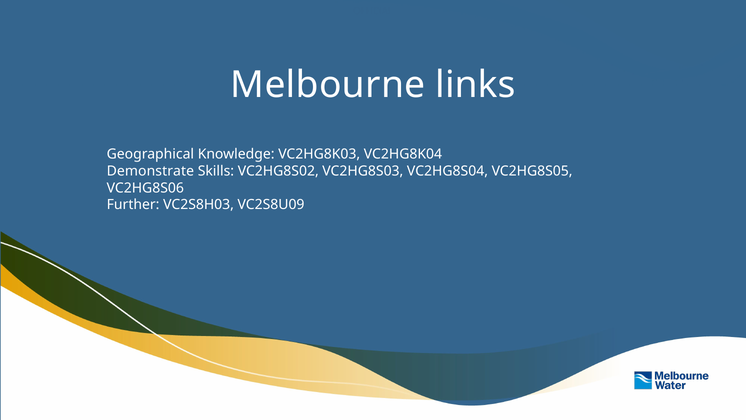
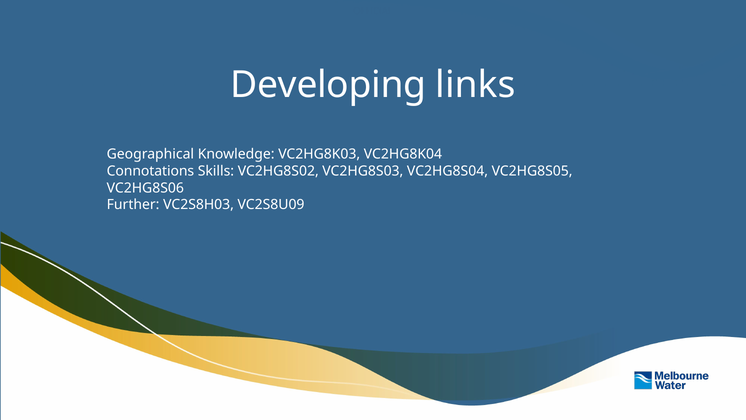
Melbourne: Melbourne -> Developing
Demonstrate: Demonstrate -> Connotations
